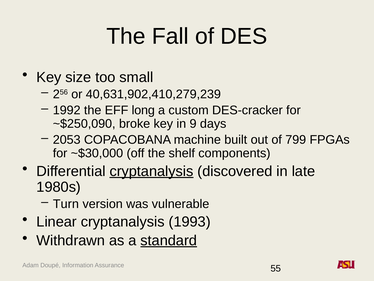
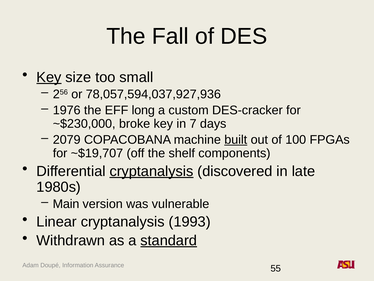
Key at (49, 77) underline: none -> present
40,631,902,410,279,239: 40,631,902,410,279,239 -> 78,057,594,037,927,936
1992: 1992 -> 1976
~$250,090: ~$250,090 -> ~$230,000
9: 9 -> 7
2053: 2053 -> 2079
built underline: none -> present
799: 799 -> 100
~$30,000: ~$30,000 -> ~$19,707
Turn: Turn -> Main
